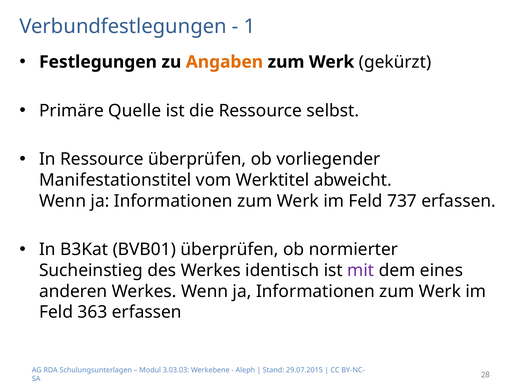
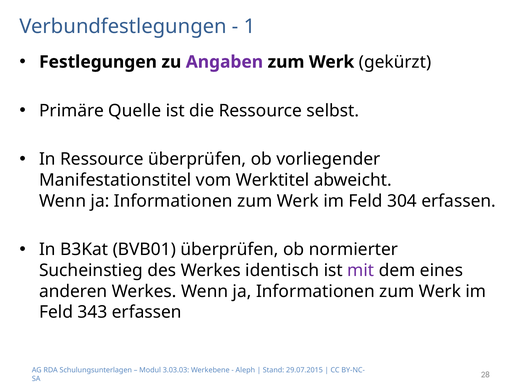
Angaben colour: orange -> purple
737: 737 -> 304
363: 363 -> 343
